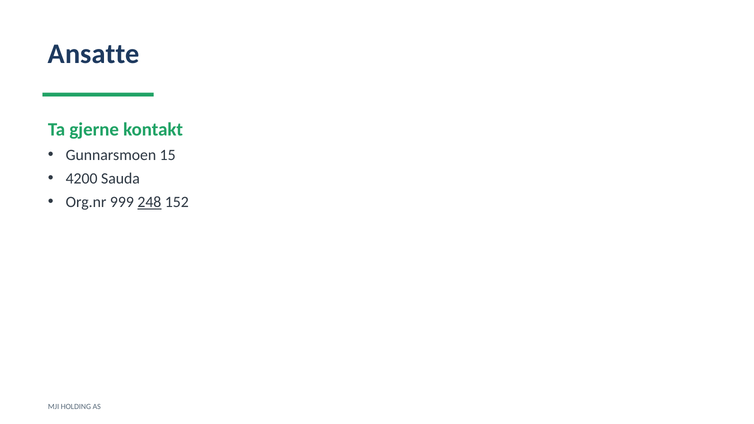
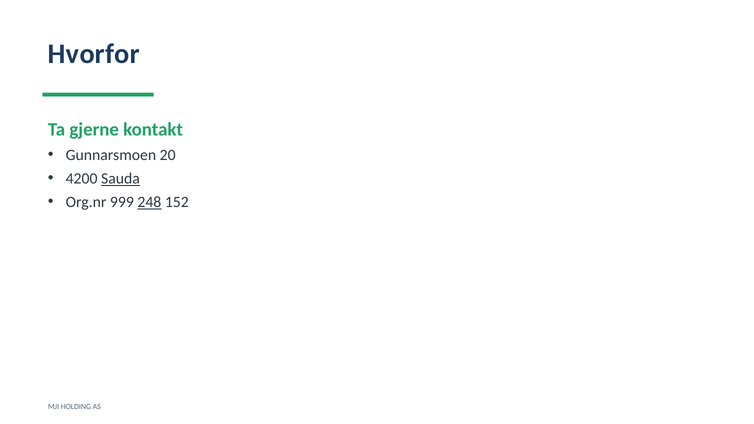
Ansatte: Ansatte -> Hvorfor
15: 15 -> 20
Sauda underline: none -> present
